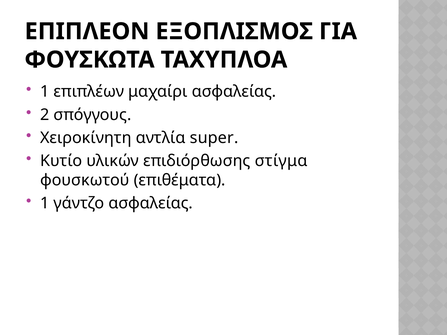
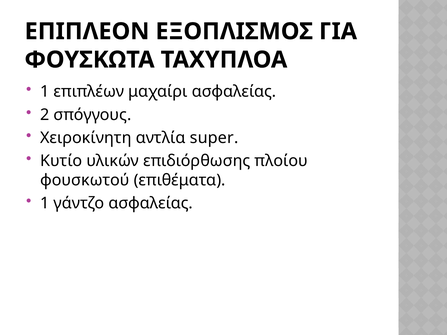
στίγμα: στίγμα -> πλοίου
